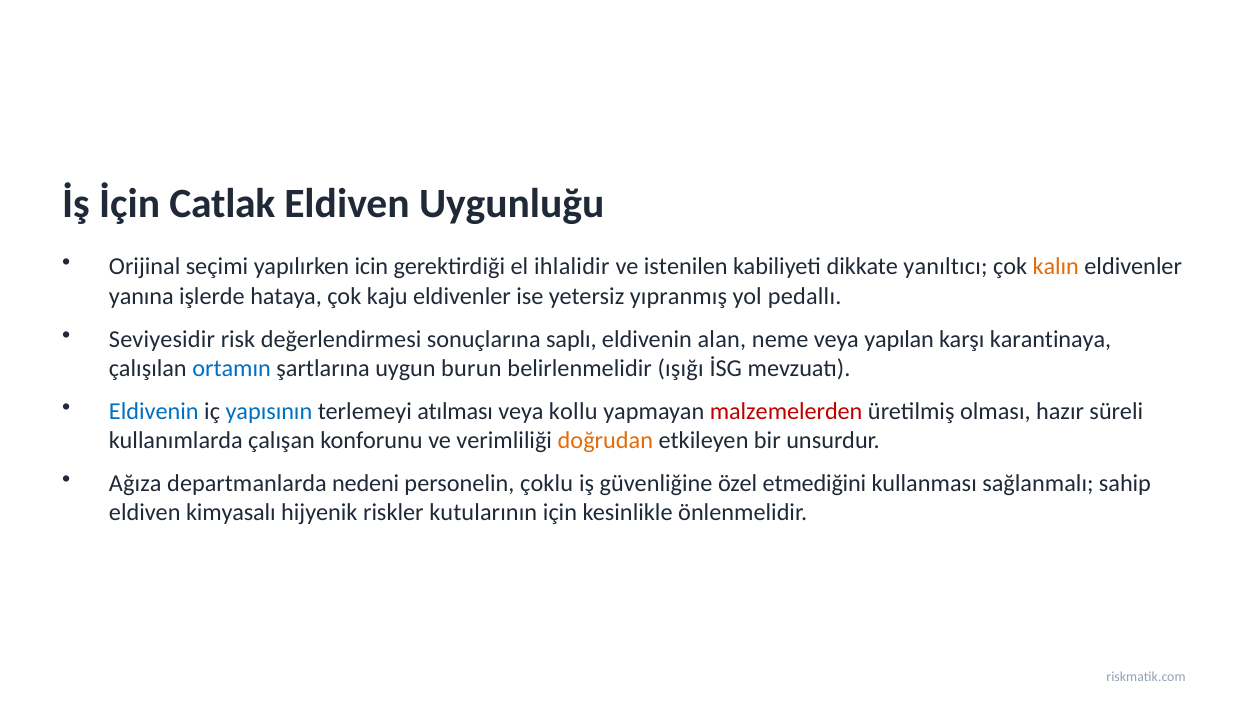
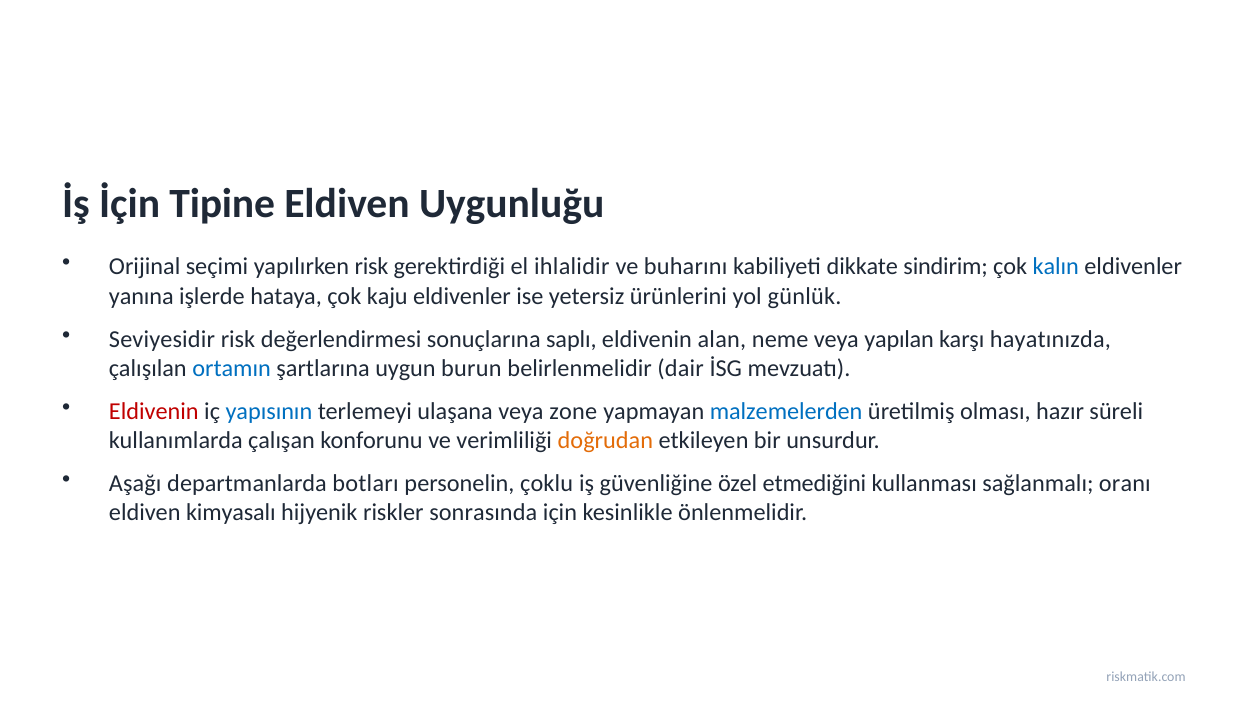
Catlak: Catlak -> Tipine
yapılırken icin: icin -> risk
istenilen: istenilen -> buharını
yanıltıcı: yanıltıcı -> sindirim
kalın colour: orange -> blue
yıpranmış: yıpranmış -> ürünlerini
pedallı: pedallı -> günlük
karantinaya: karantinaya -> hayatınızda
ışığı: ışığı -> dair
Eldivenin at (154, 411) colour: blue -> red
atılması: atılması -> ulaşana
kollu: kollu -> zone
malzemelerden colour: red -> blue
Ağıza: Ağıza -> Aşağı
nedeni: nedeni -> botları
sahip: sahip -> oranı
kutularının: kutularının -> sonrasında
